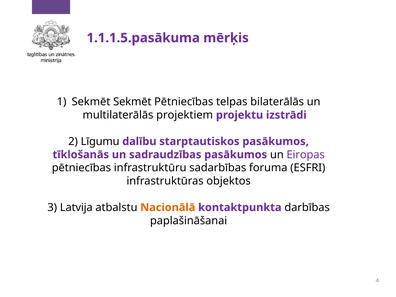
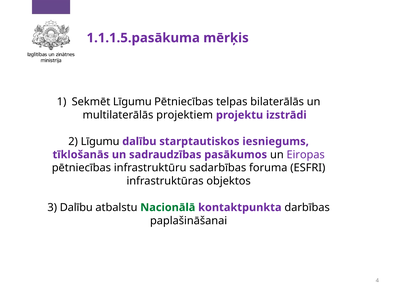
Sekmēt Sekmēt: Sekmēt -> Līgumu
starptautiskos pasākumos: pasākumos -> iesniegums
3 Latvija: Latvija -> Dalību
Nacionālā colour: orange -> green
